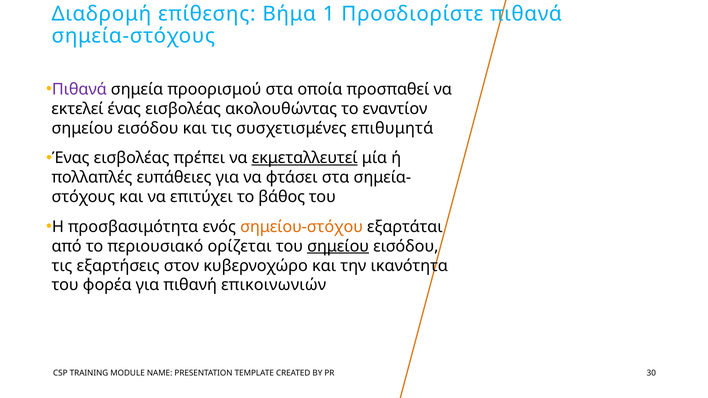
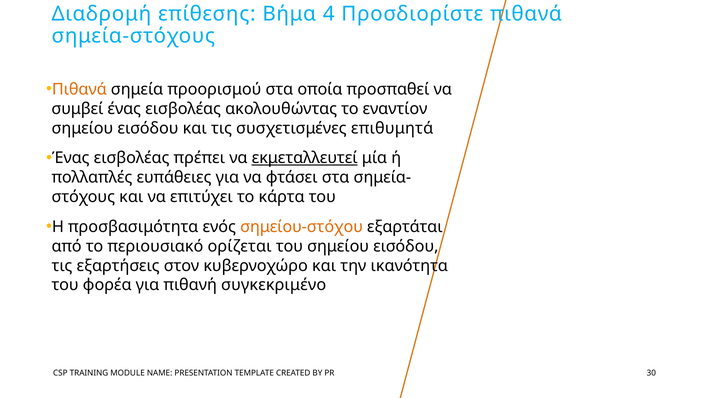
1: 1 -> 4
Πιθανά at (79, 89) colour: purple -> orange
εκτελεί: εκτελεί -> συμβεί
βάθος: βάθος -> κάρτα
σημείου at (338, 246) underline: present -> none
επικοινωνιών: επικοινωνιών -> συγκεκριμένο
